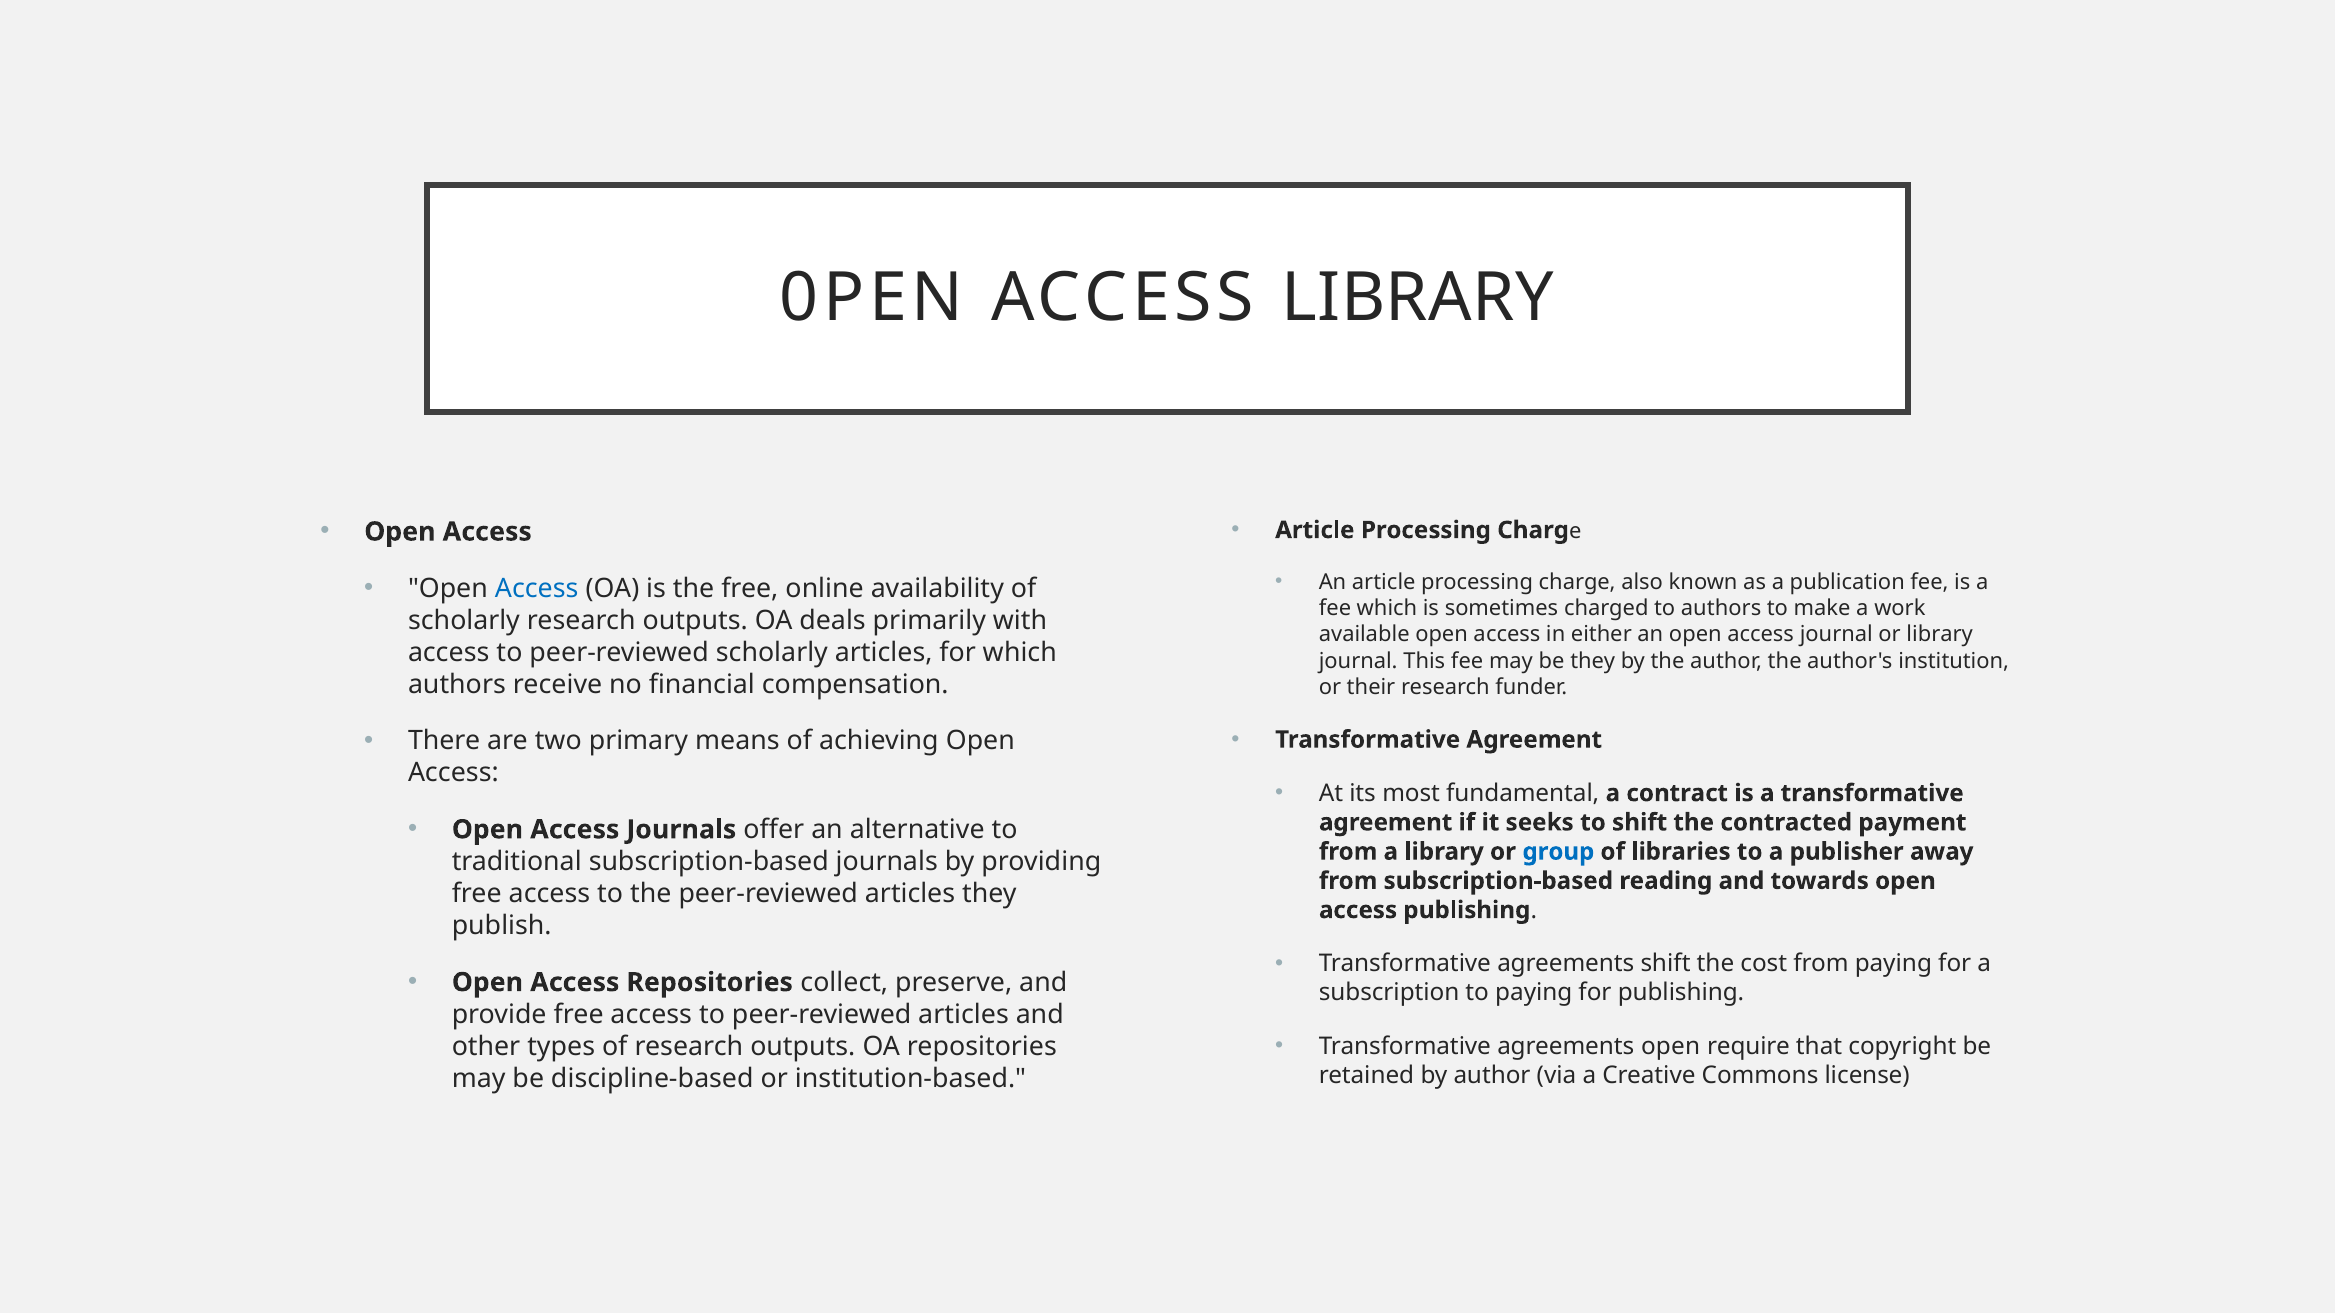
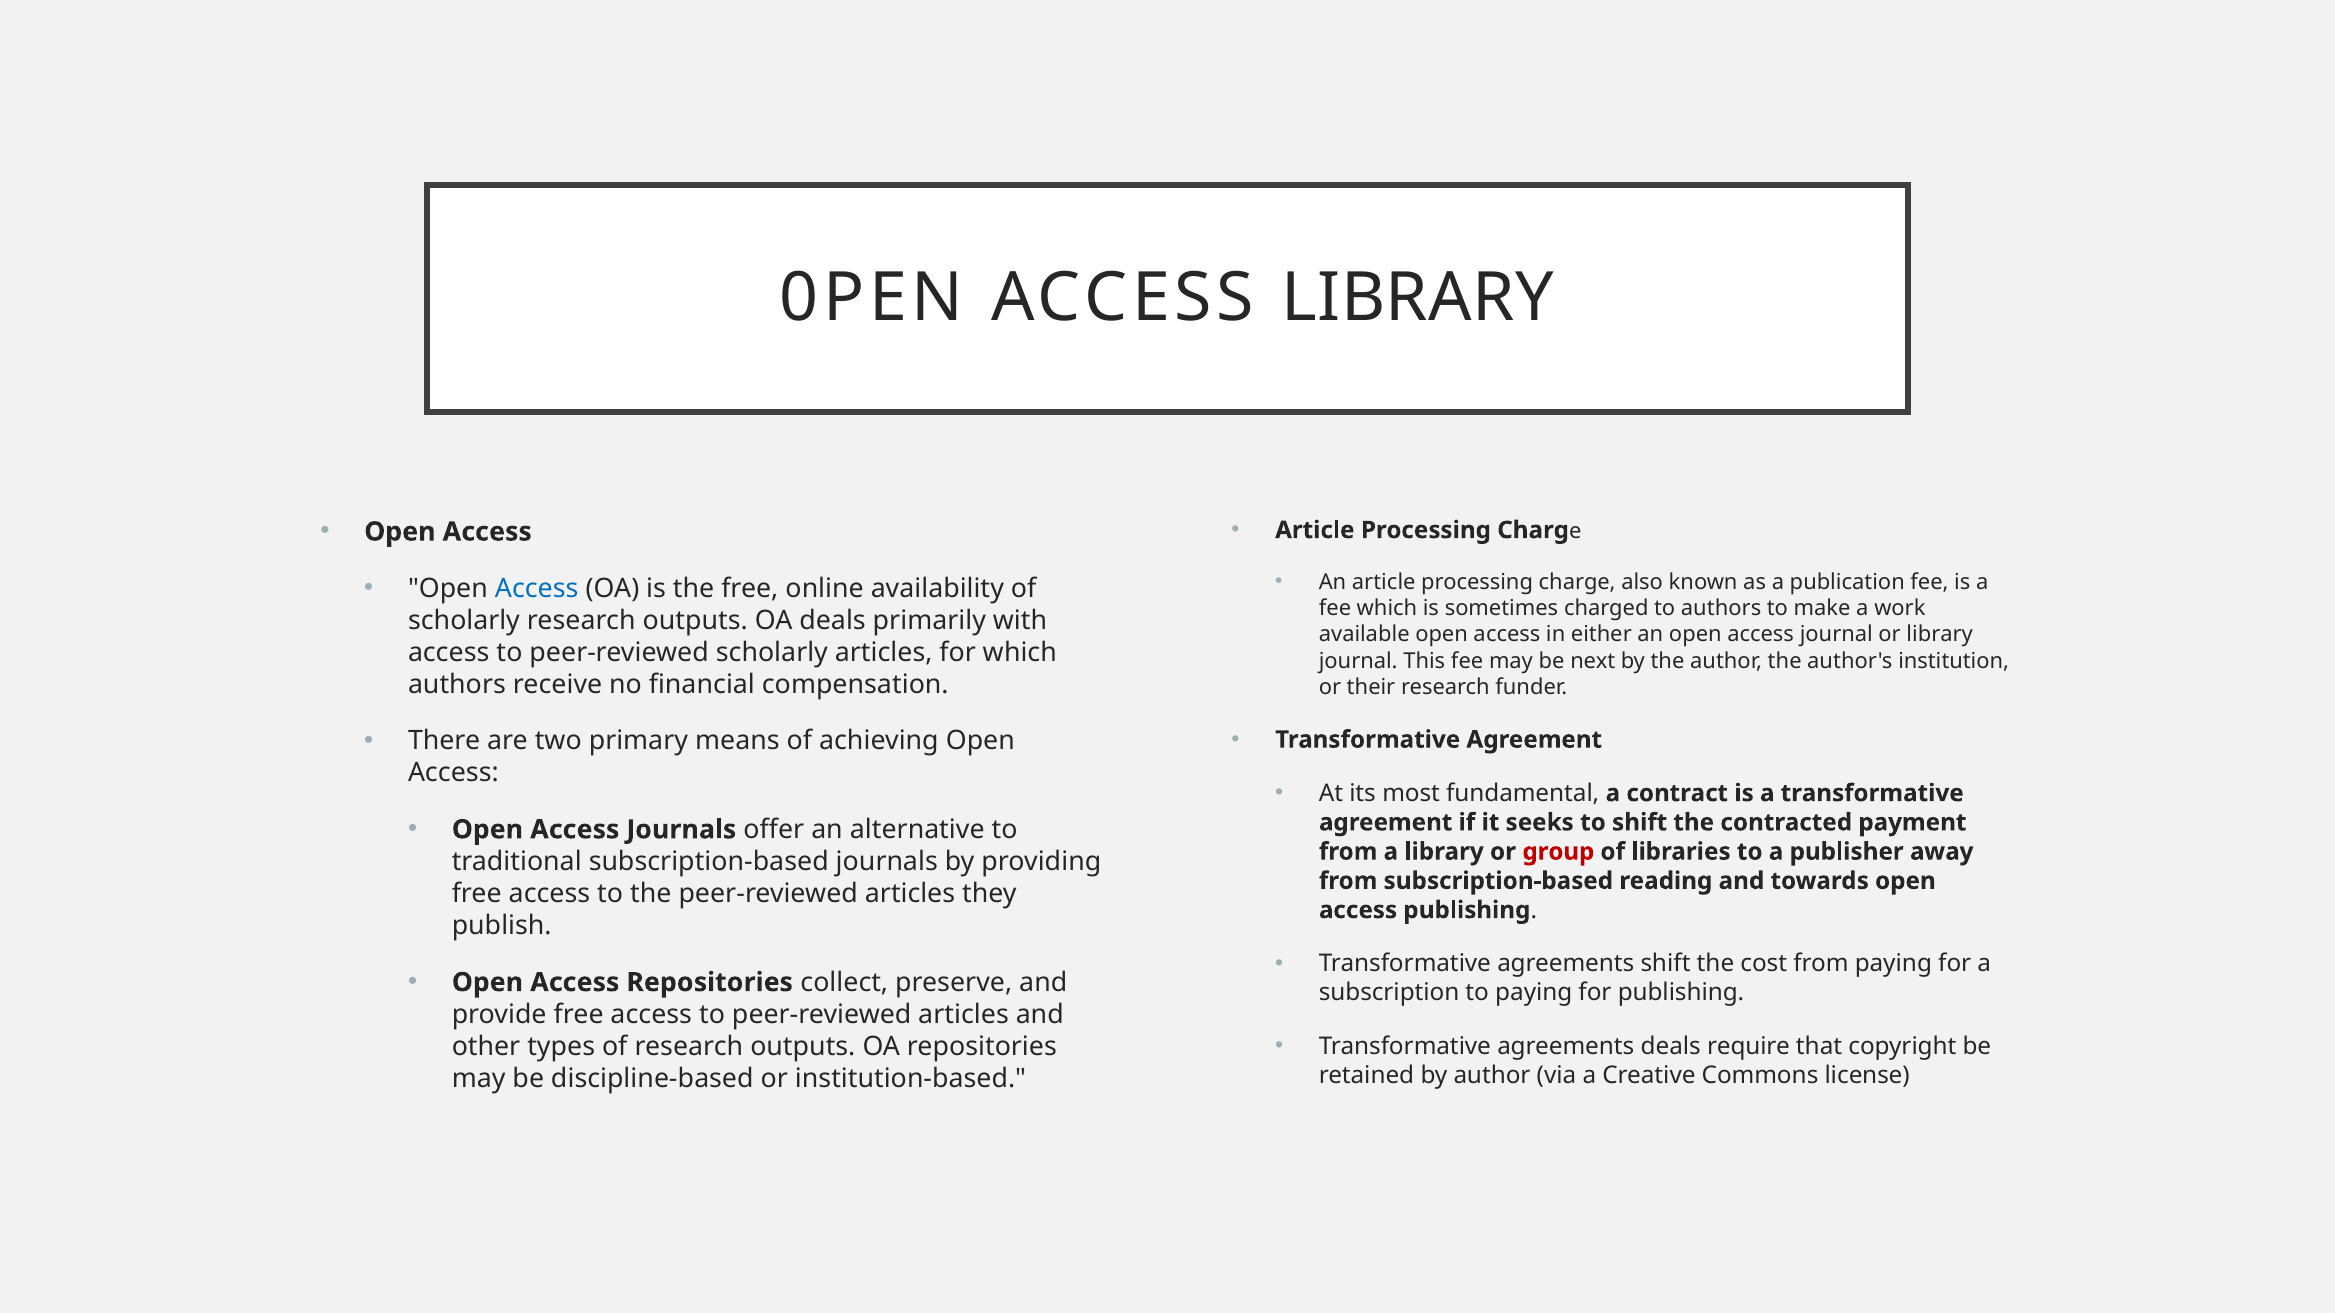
be they: they -> next
group colour: blue -> red
agreements open: open -> deals
